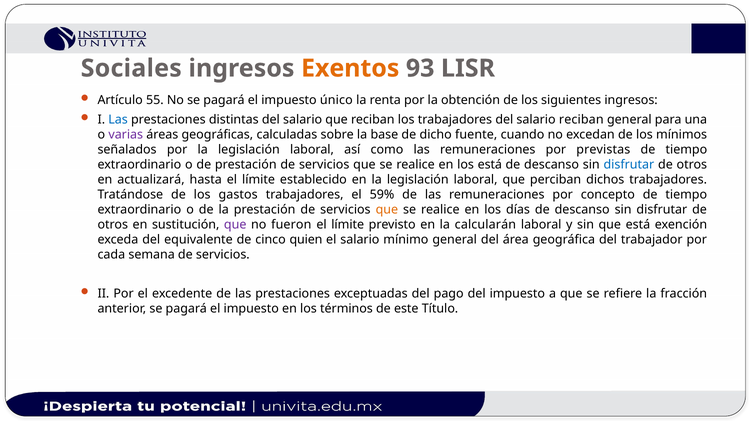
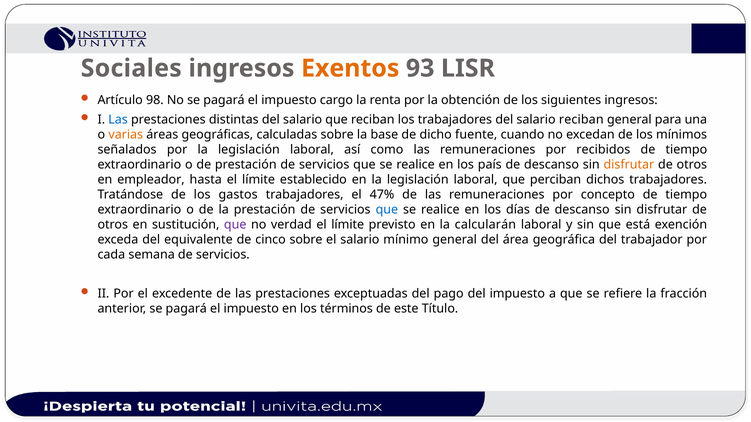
55: 55 -> 98
único: único -> cargo
varias colour: purple -> orange
previstas: previstas -> recibidos
los está: está -> país
disfrutar at (629, 165) colour: blue -> orange
actualizará: actualizará -> empleador
59%: 59% -> 47%
que at (387, 210) colour: orange -> blue
fueron: fueron -> verdad
cinco quien: quien -> sobre
